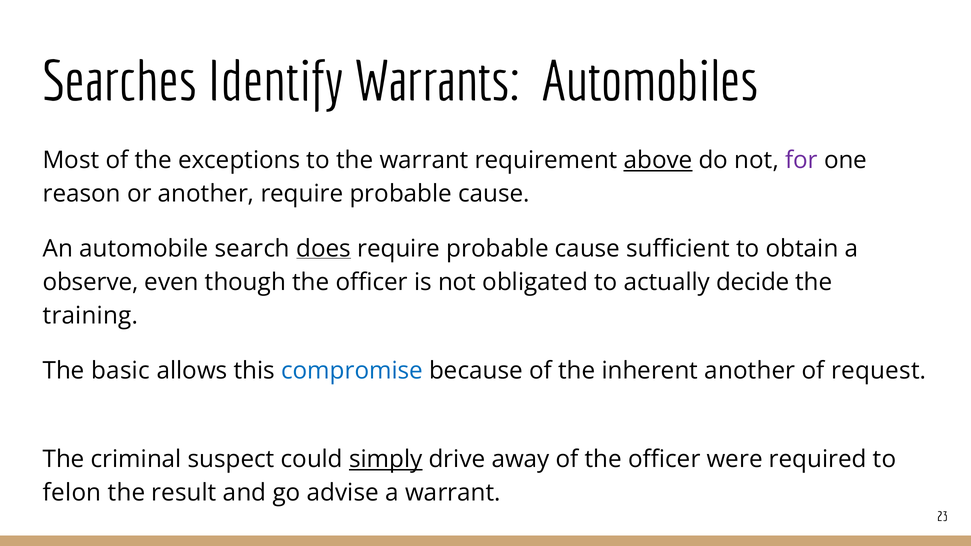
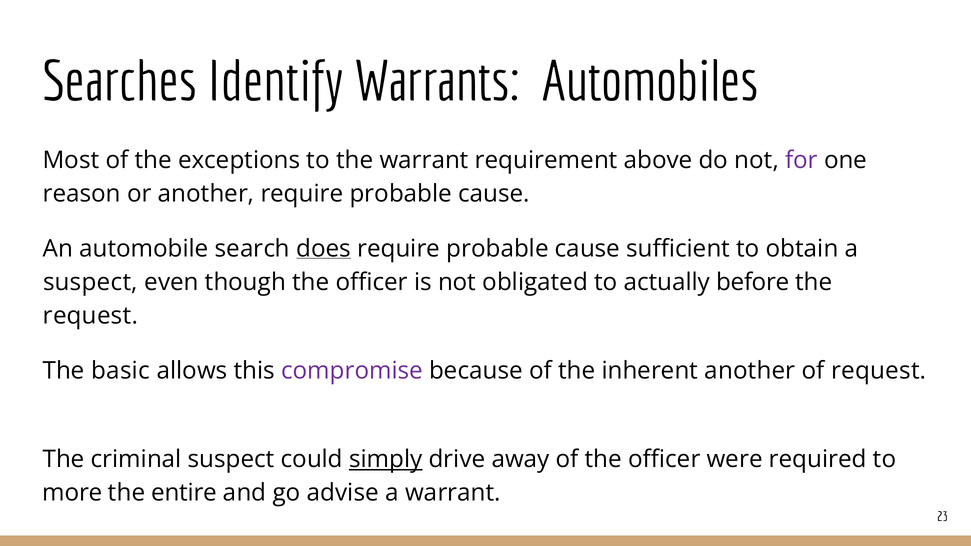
above underline: present -> none
observe at (91, 282): observe -> suspect
decide: decide -> before
training at (90, 316): training -> request
compromise colour: blue -> purple
felon: felon -> more
result: result -> entire
